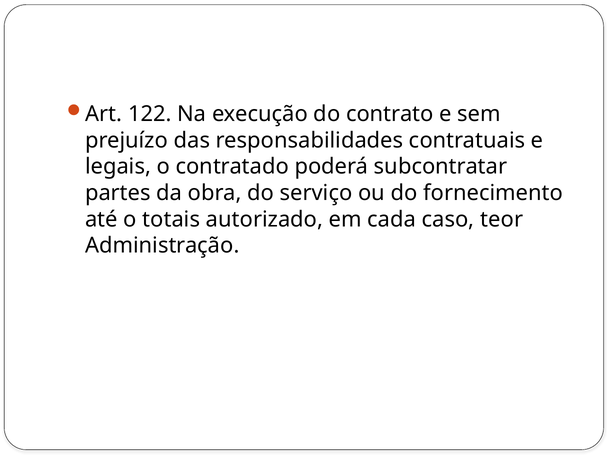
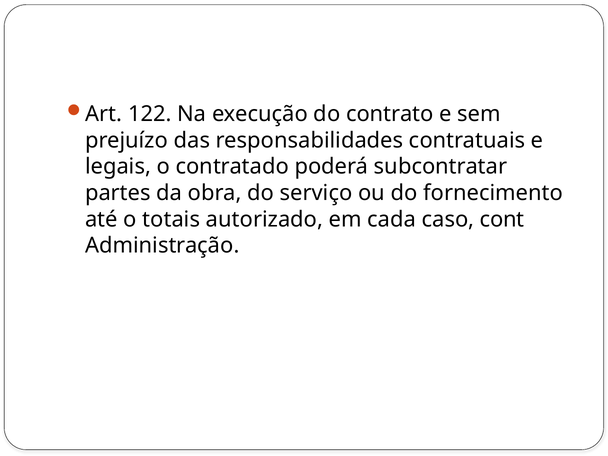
teor: teor -> cont
